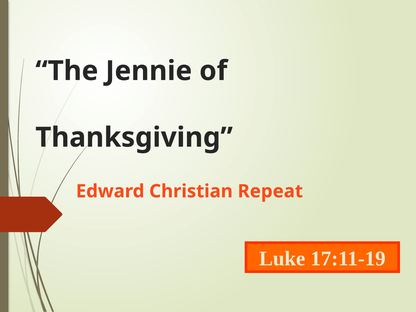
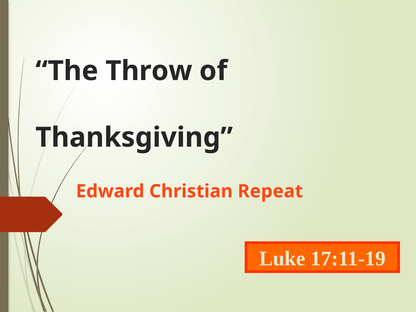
Jennie: Jennie -> Throw
